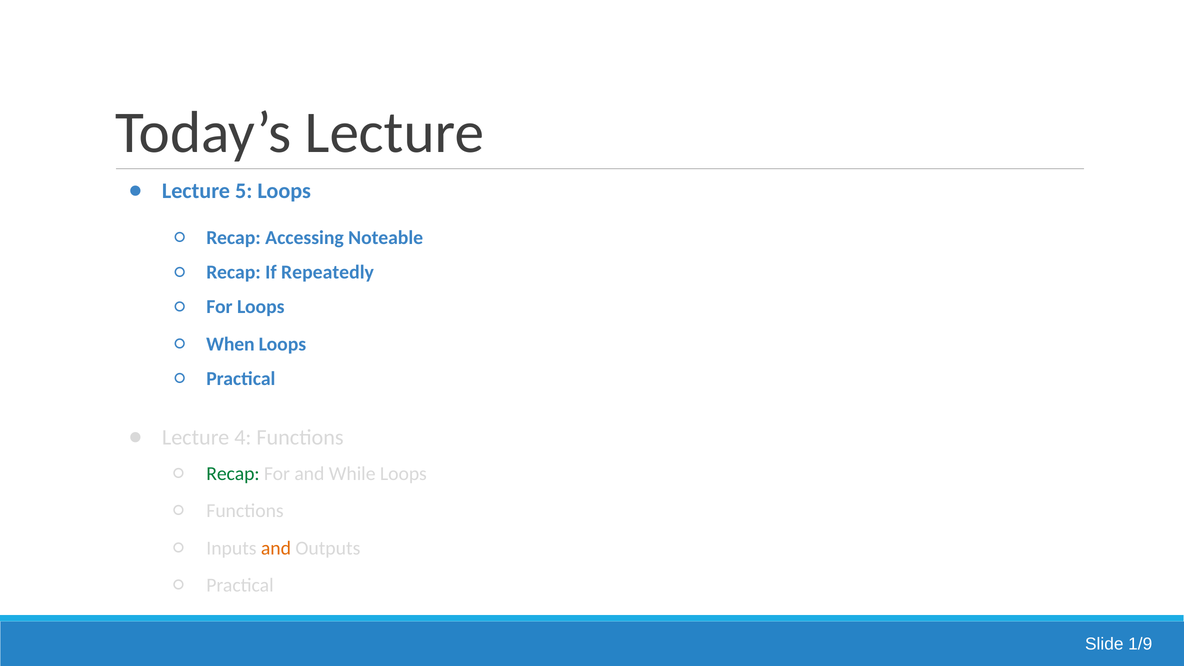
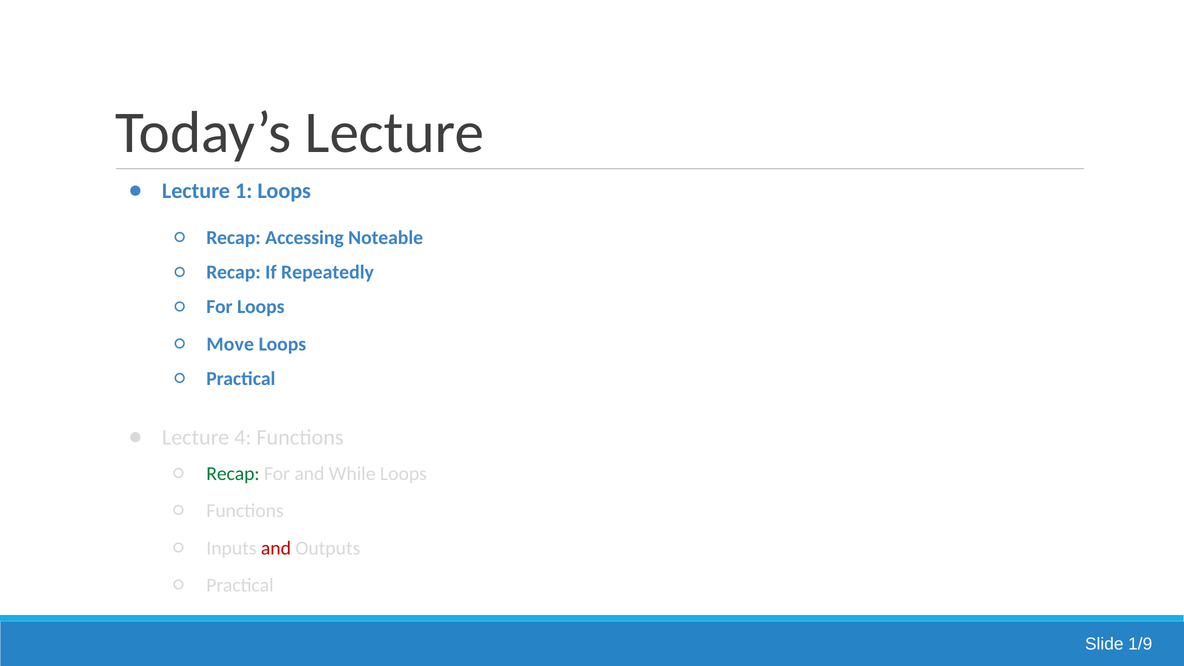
5: 5 -> 1
When: When -> Move
and at (276, 548) colour: orange -> red
